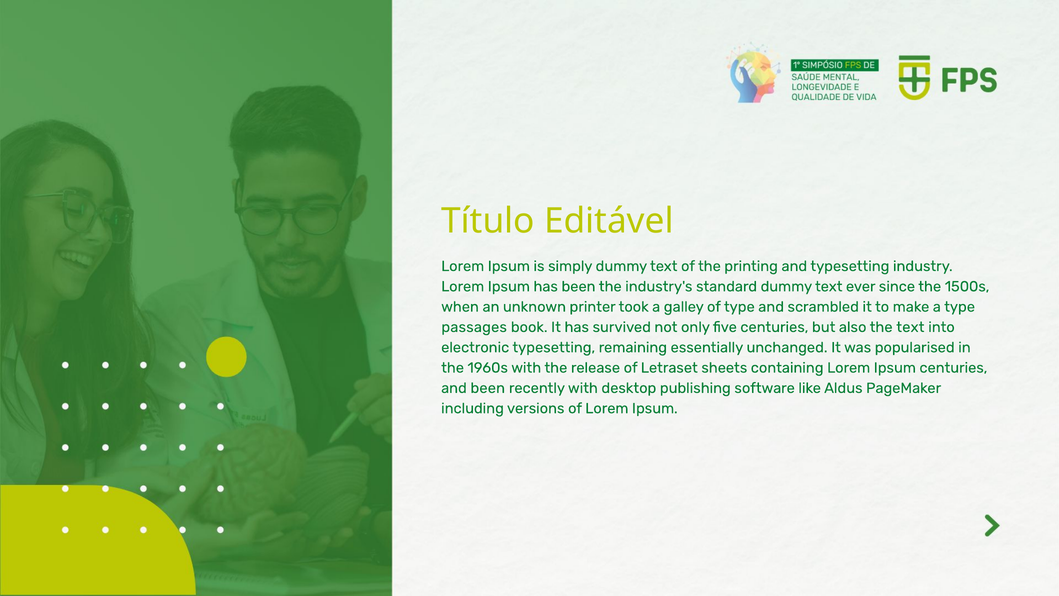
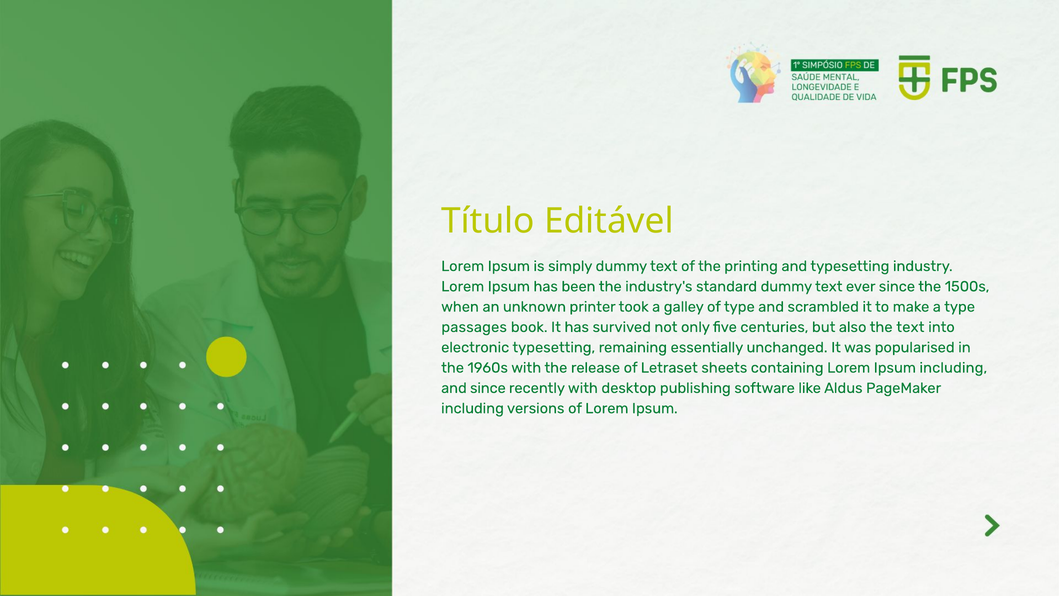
Ipsum centuries: centuries -> including
and been: been -> since
